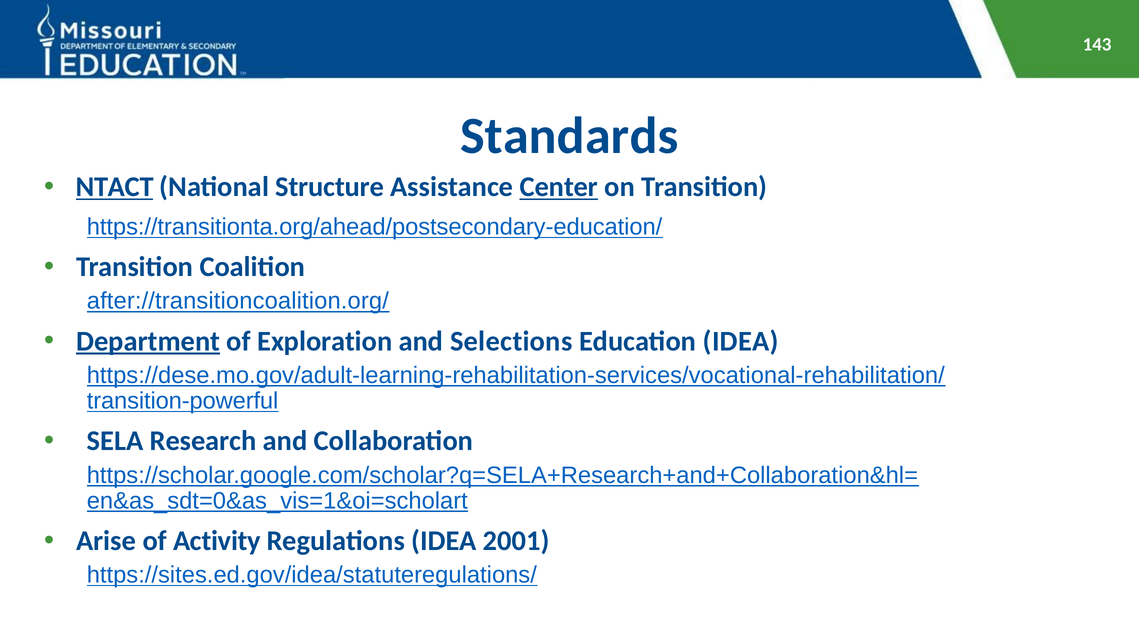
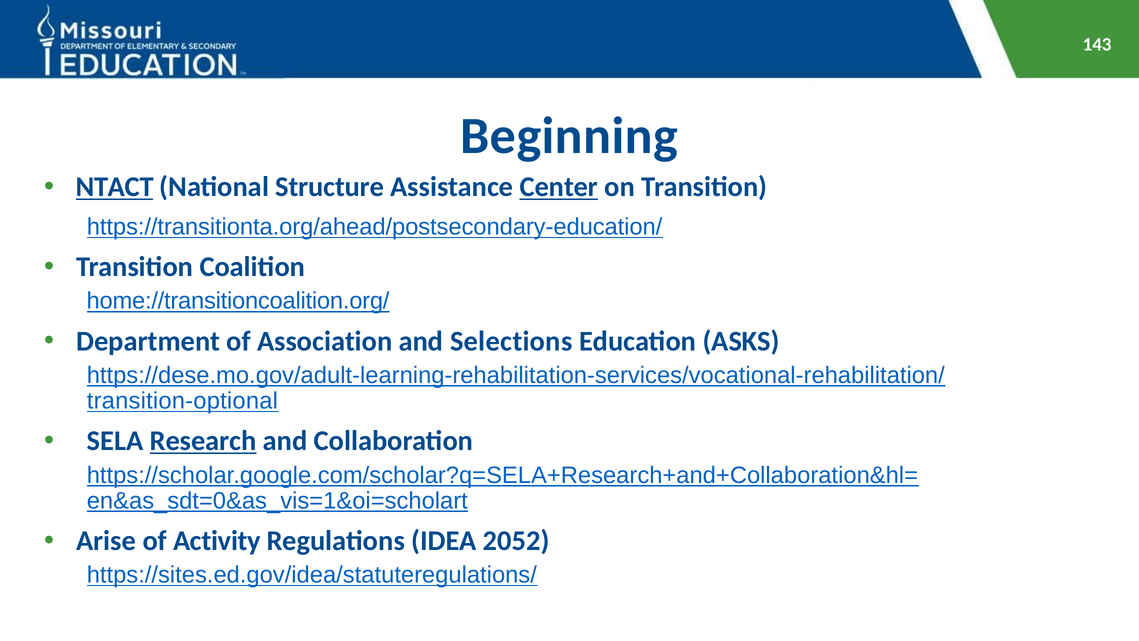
Standards: Standards -> Beginning
after://transitioncoalition.org/: after://transitioncoalition.org/ -> home://transitioncoalition.org/
Department underline: present -> none
Exploration: Exploration -> Association
Education IDEA: IDEA -> ASKS
transition-powerful: transition-powerful -> transition-optional
Research underline: none -> present
2001: 2001 -> 2052
